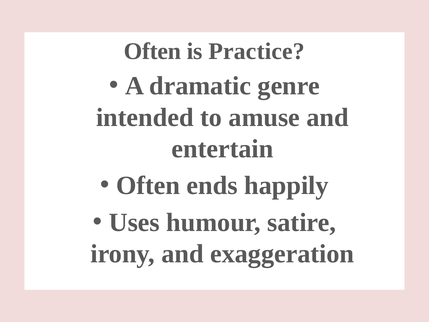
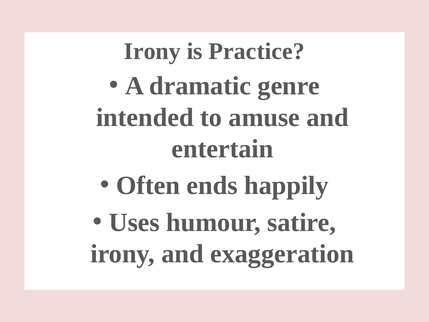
Often at (152, 51): Often -> Irony
